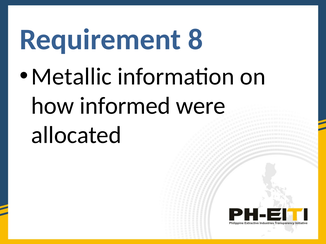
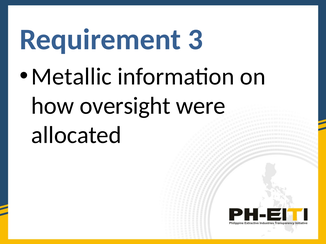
8: 8 -> 3
informed: informed -> oversight
